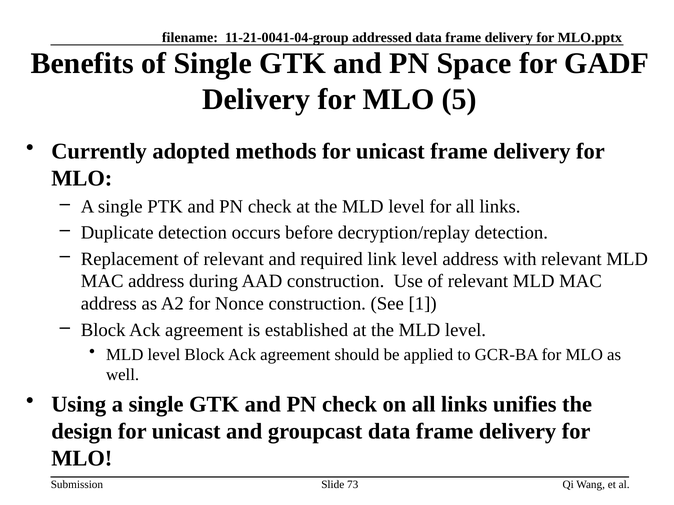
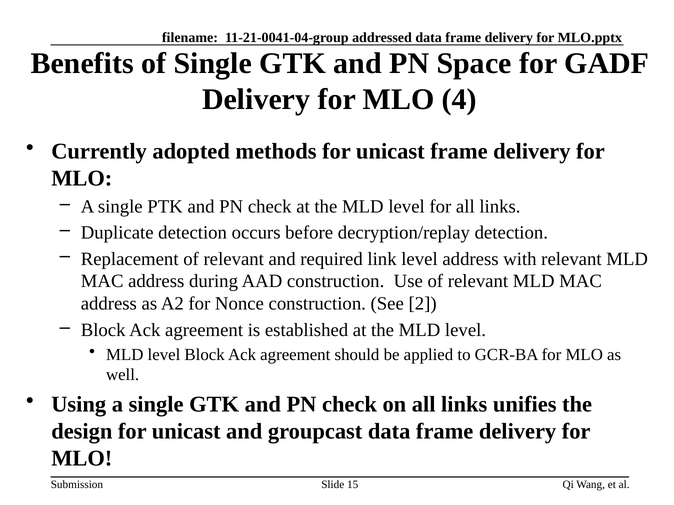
5: 5 -> 4
1: 1 -> 2
73: 73 -> 15
